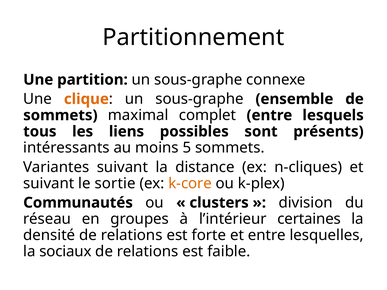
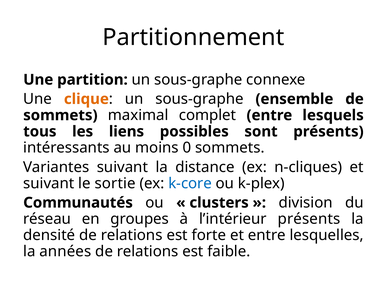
5: 5 -> 0
k-core colour: orange -> blue
l’intérieur certaines: certaines -> présents
sociaux: sociaux -> années
